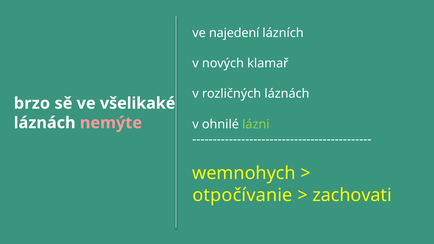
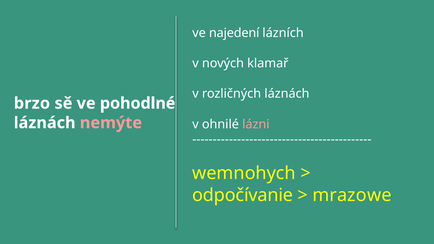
všelikaké: všelikaké -> pohodlné
lázni colour: light green -> pink
otpočívanie: otpočívanie -> odpočívanie
zachovati: zachovati -> mrazowe
